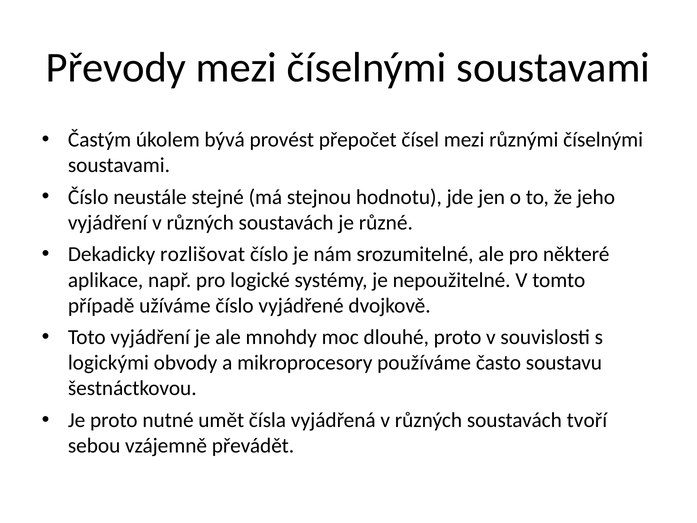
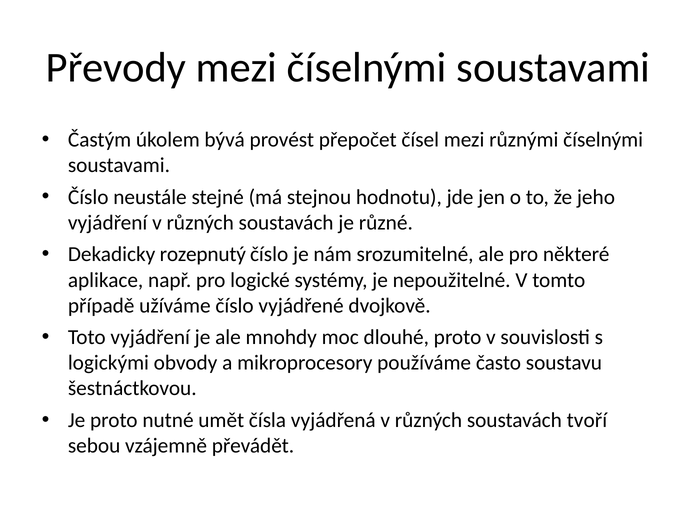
rozlišovat: rozlišovat -> rozepnutý
